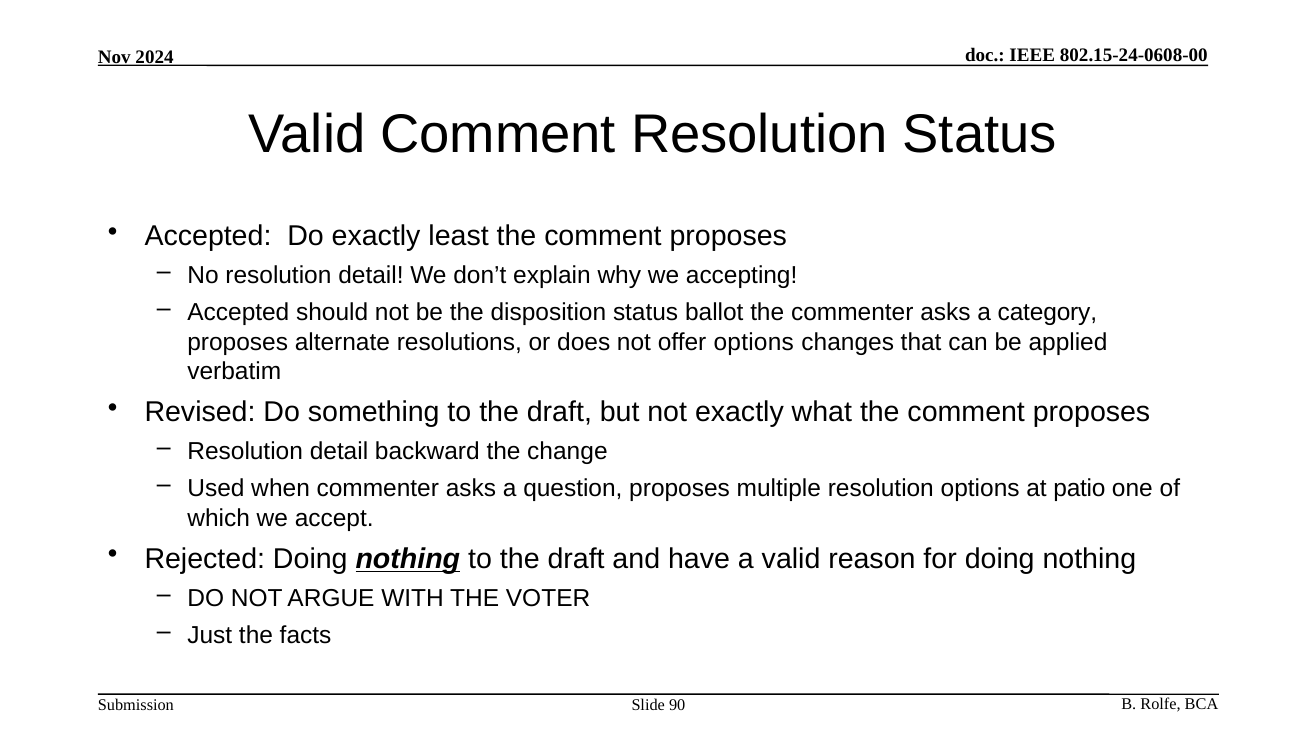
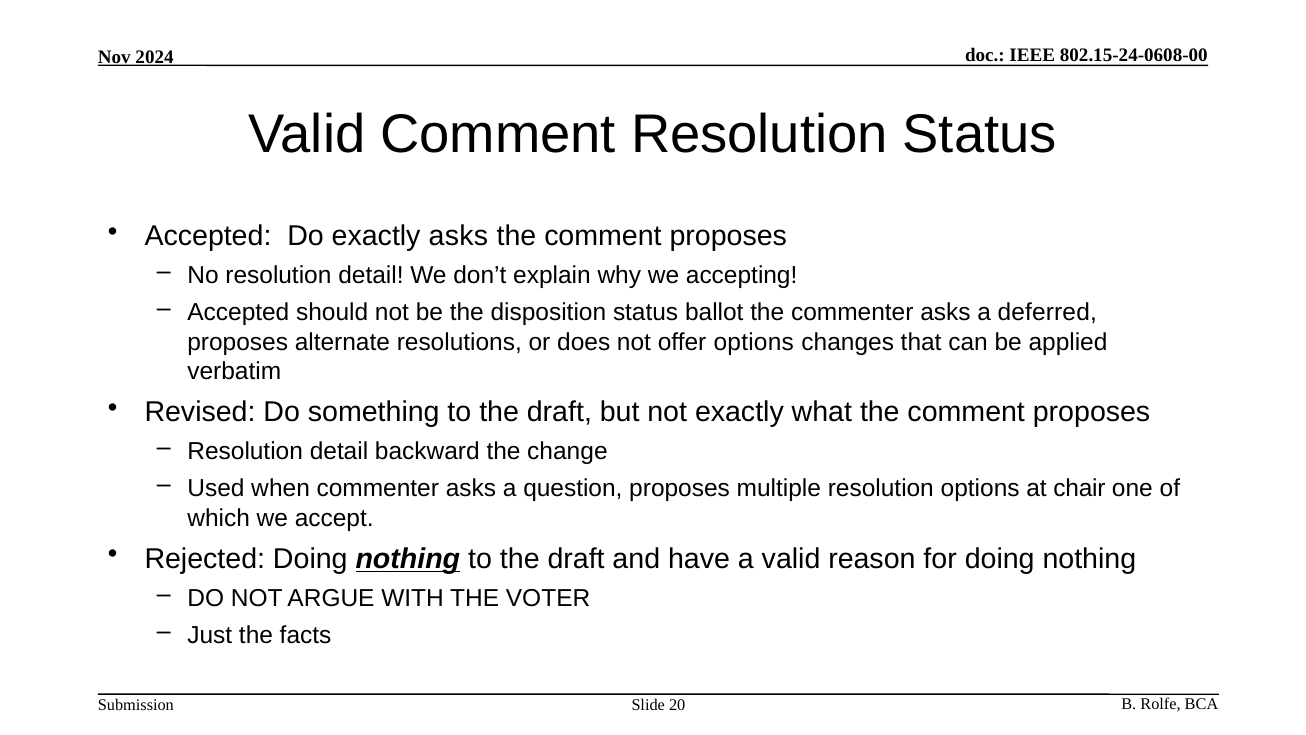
exactly least: least -> asks
category: category -> deferred
patio: patio -> chair
90: 90 -> 20
